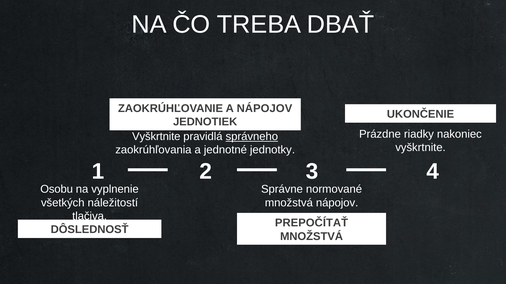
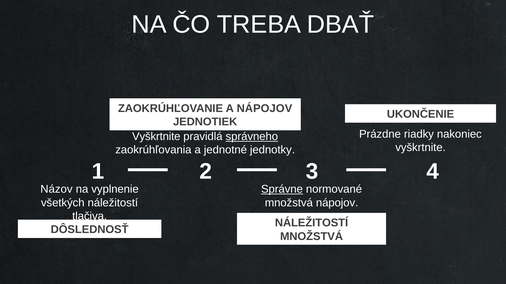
Osobu: Osobu -> Názov
Správne underline: none -> present
PREPOČÍTAŤ at (311, 223): PREPOČÍTAŤ -> NÁLEŽITOSTÍ
